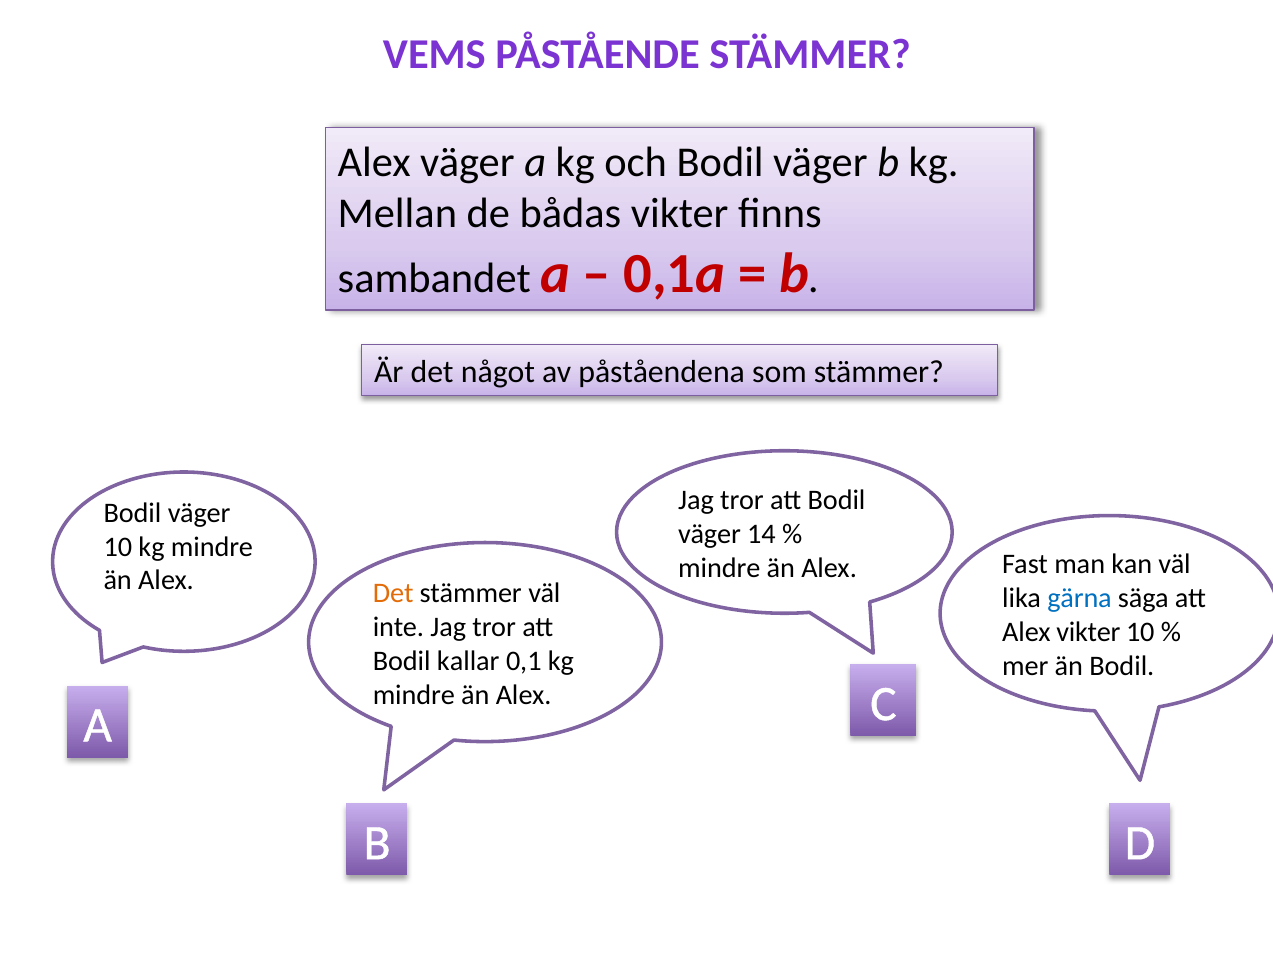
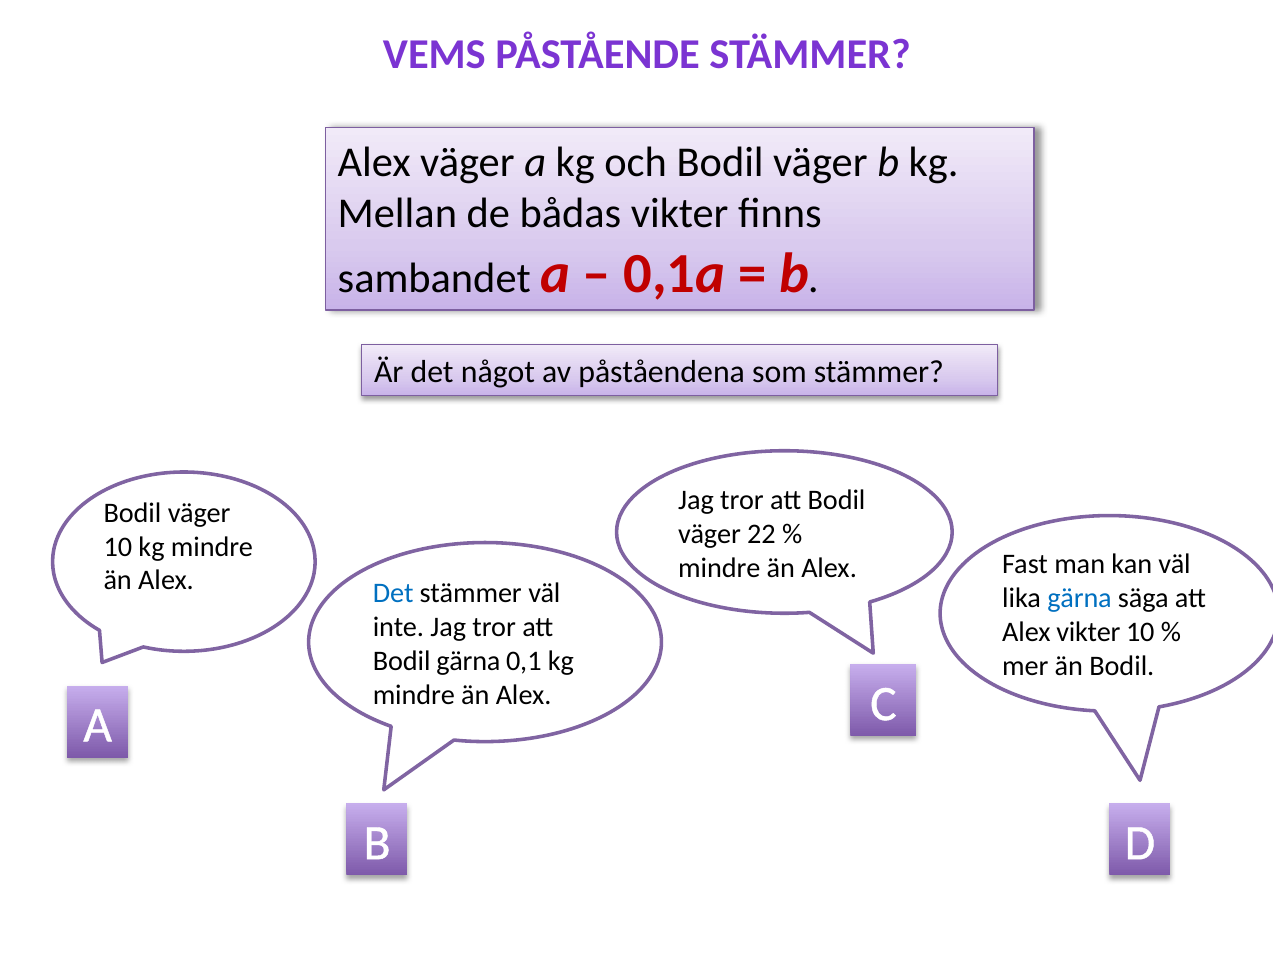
14: 14 -> 22
Det at (393, 593) colour: orange -> blue
Bodil kallar: kallar -> gärna
